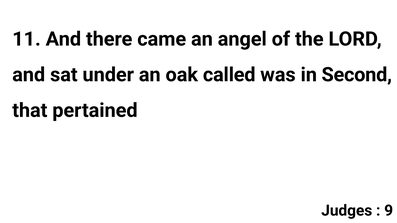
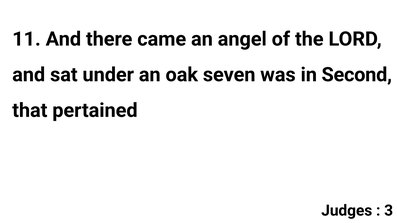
called: called -> seven
9: 9 -> 3
